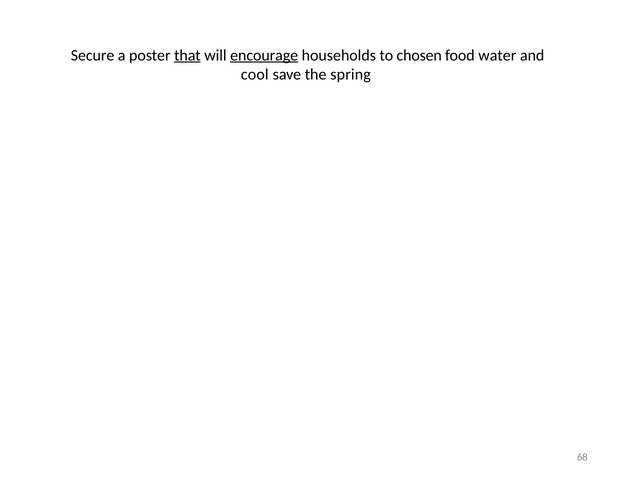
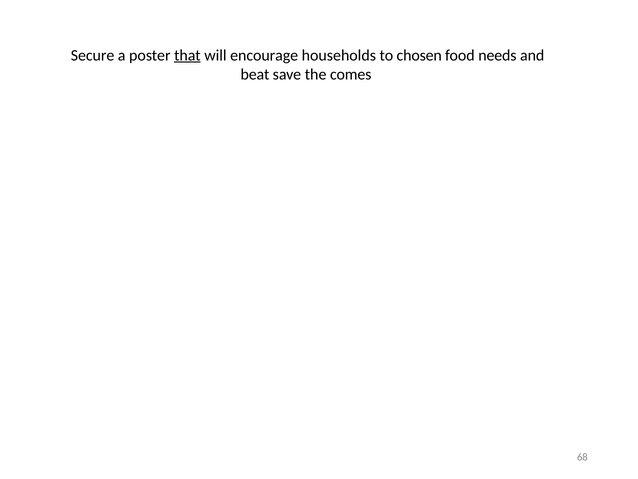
encourage underline: present -> none
water: water -> needs
cool: cool -> beat
spring: spring -> comes
